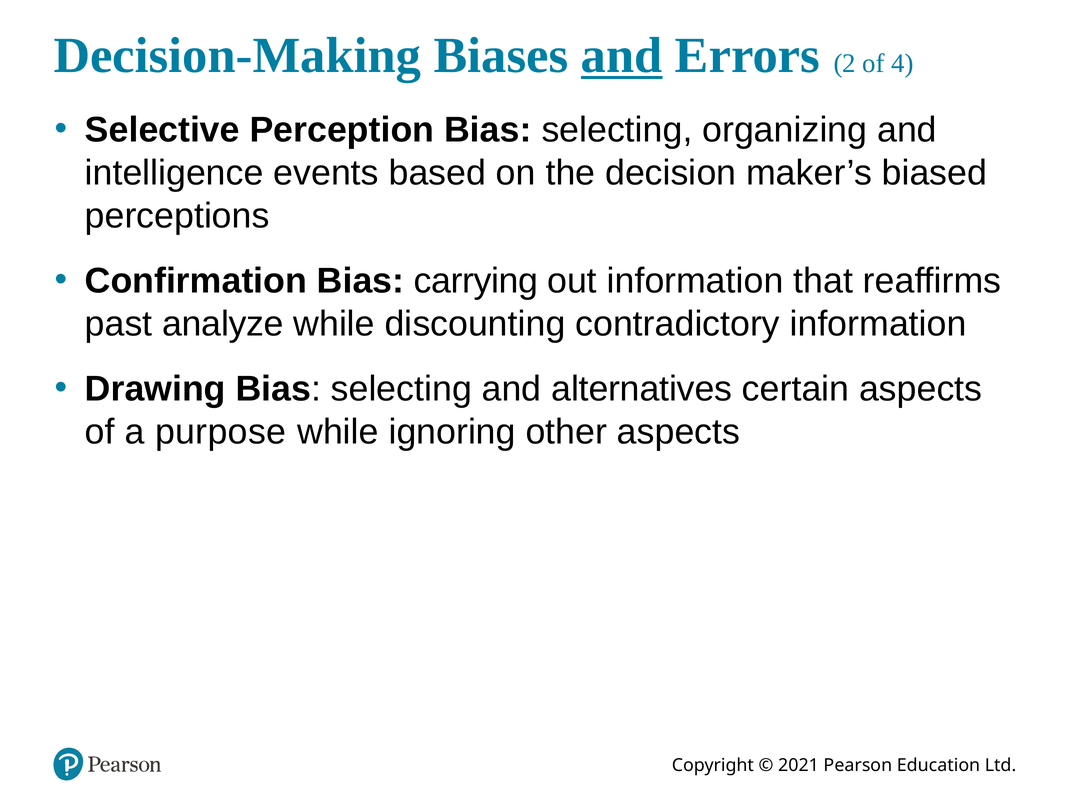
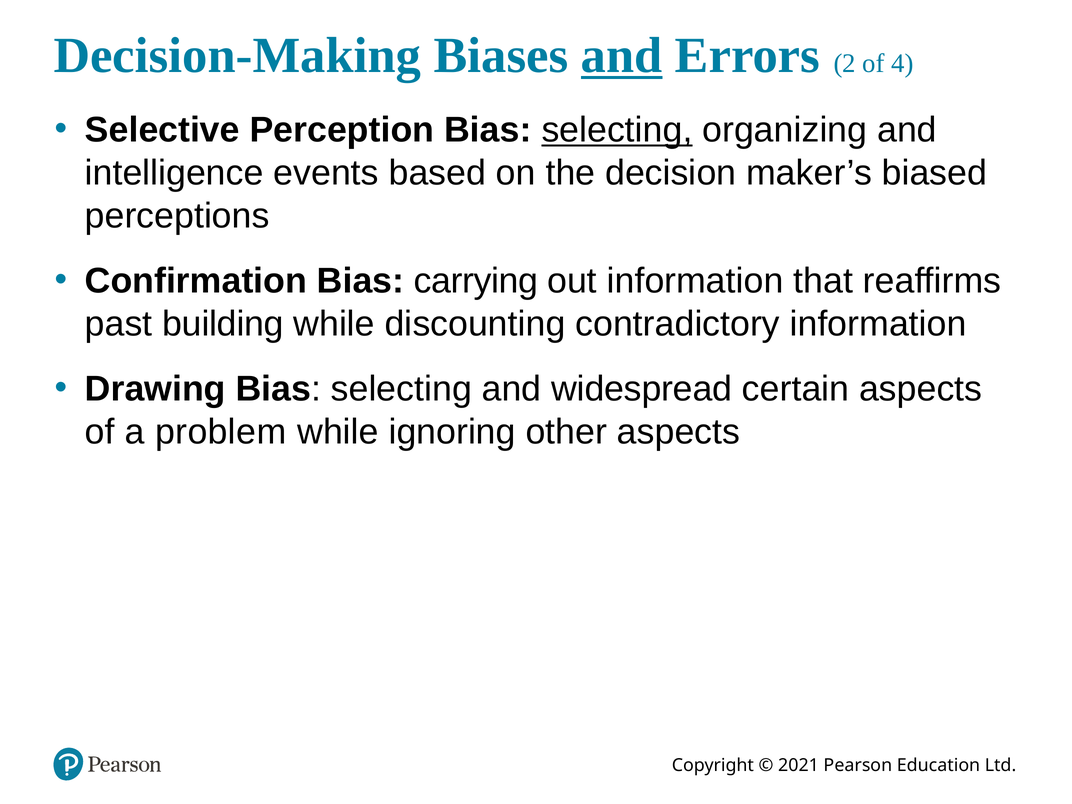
selecting at (617, 130) underline: none -> present
analyze: analyze -> building
alternatives: alternatives -> widespread
purpose: purpose -> problem
